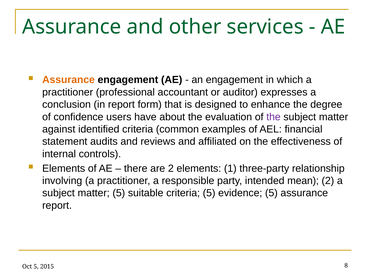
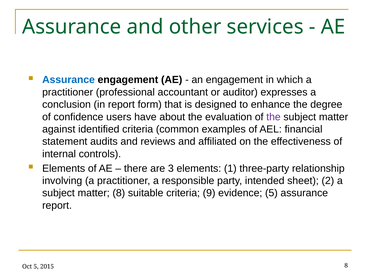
Assurance at (69, 80) colour: orange -> blue
are 2: 2 -> 3
mean: mean -> sheet
matter 5: 5 -> 8
criteria 5: 5 -> 9
